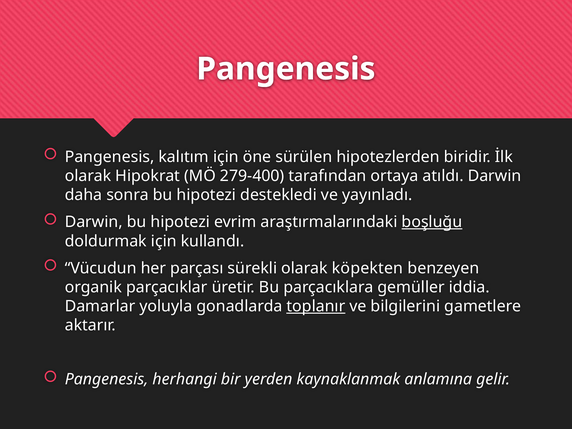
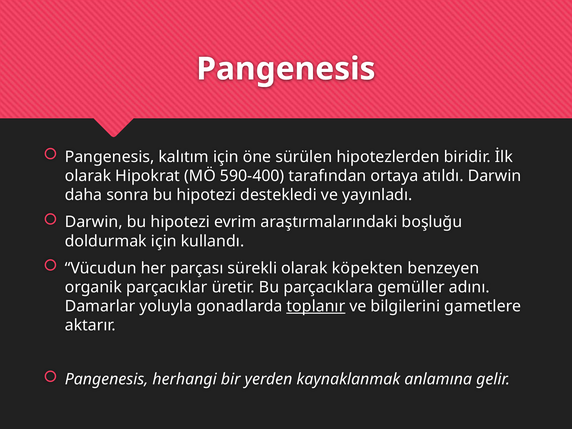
279-400: 279-400 -> 590-400
boşluğu underline: present -> none
iddia: iddia -> adını
